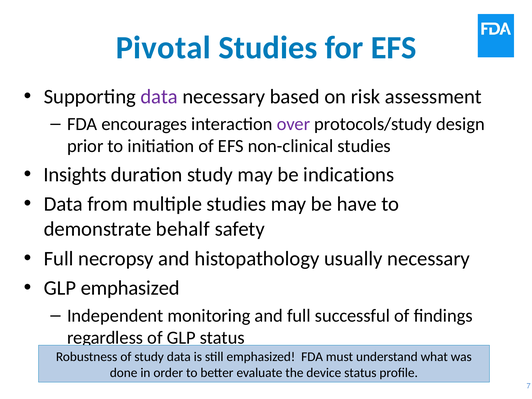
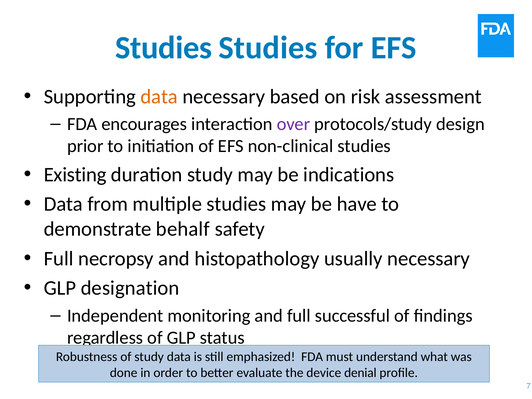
Pivotal at (163, 48): Pivotal -> Studies
data at (159, 97) colour: purple -> orange
Insights: Insights -> Existing
GLP emphasized: emphasized -> designation
device status: status -> denial
